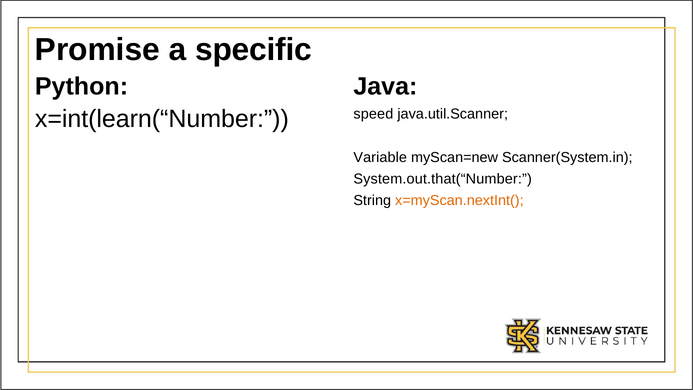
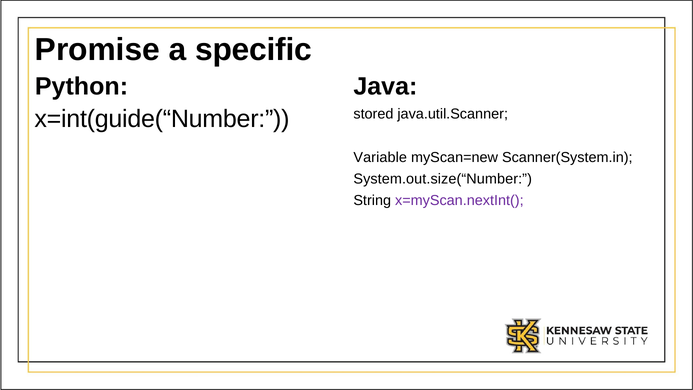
speed: speed -> stored
x=int(learn(“Number: x=int(learn(“Number -> x=int(guide(“Number
System.out.that(“Number: System.out.that(“Number -> System.out.size(“Number
x=myScan.nextInt( colour: orange -> purple
